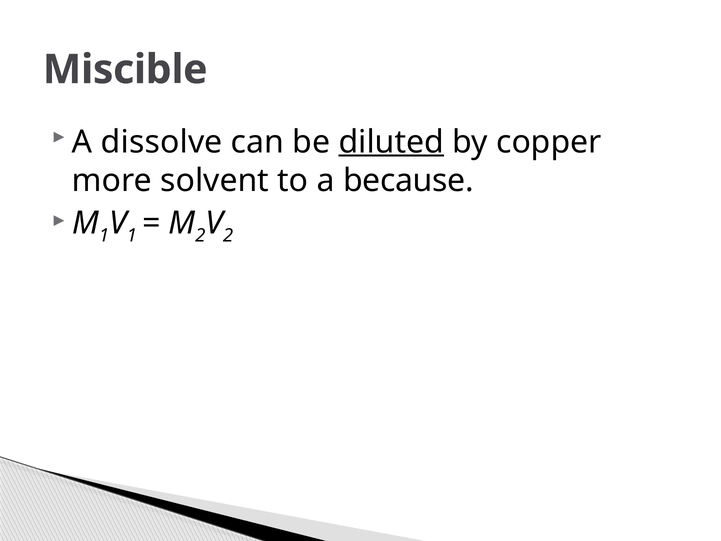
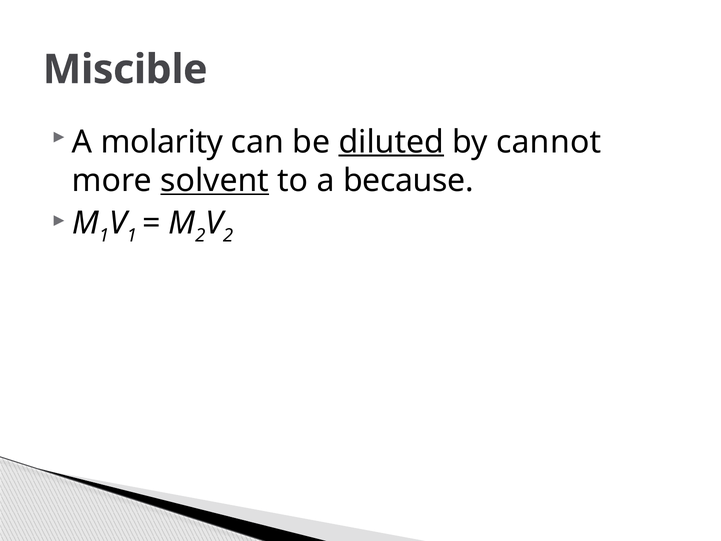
dissolve: dissolve -> molarity
copper: copper -> cannot
solvent underline: none -> present
